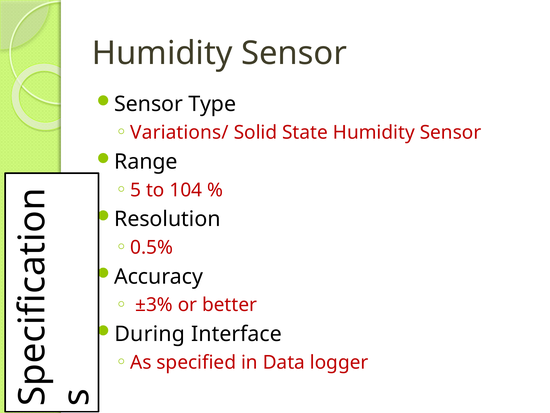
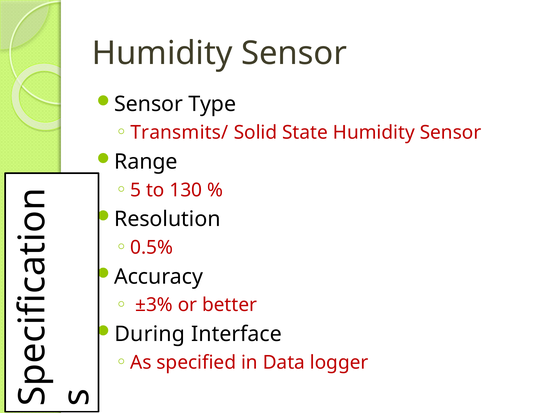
Variations/: Variations/ -> Transmits/
104: 104 -> 130
